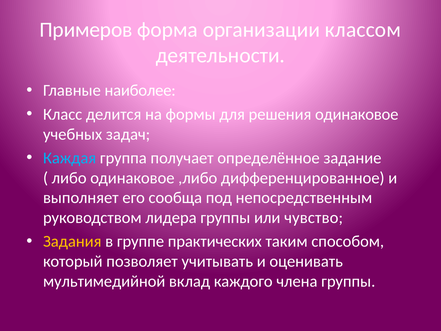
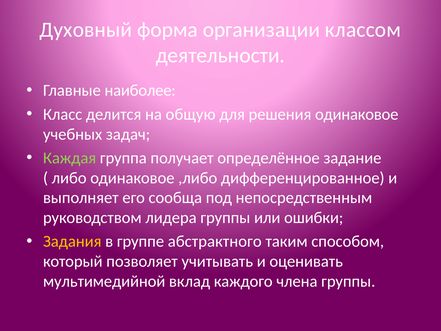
Примеров: Примеров -> Духовный
формы: формы -> общую
Каждая colour: light blue -> light green
чувство: чувство -> ошибки
практических: практических -> абстрактного
